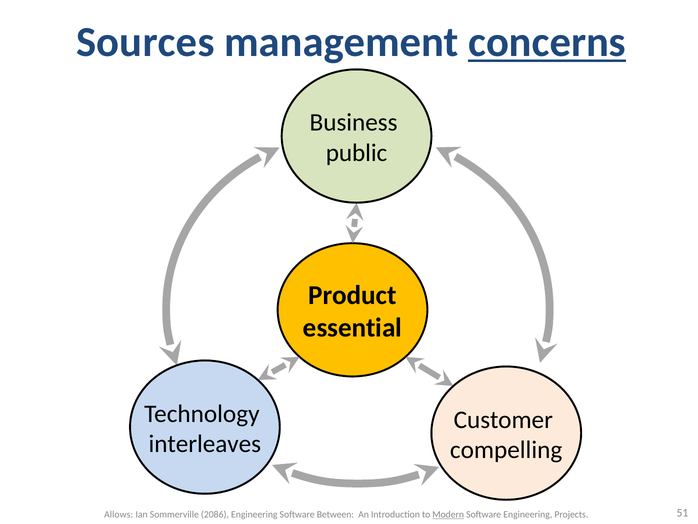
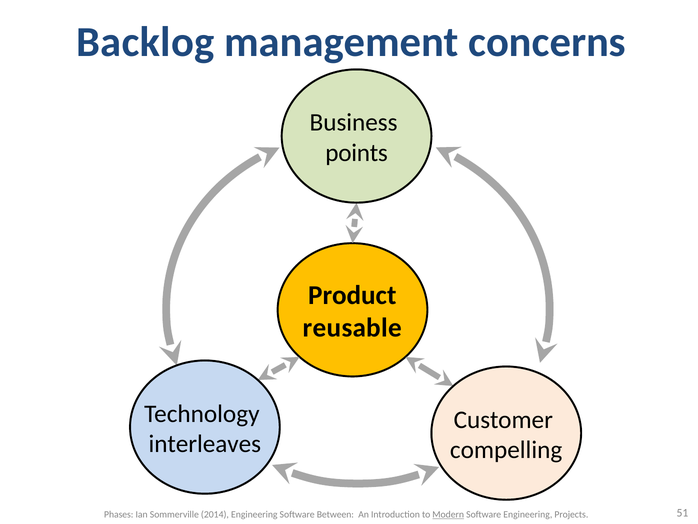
Sources: Sources -> Backlog
concerns underline: present -> none
public: public -> points
essential: essential -> reusable
Allows: Allows -> Phases
2086: 2086 -> 2014
